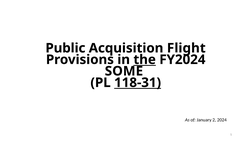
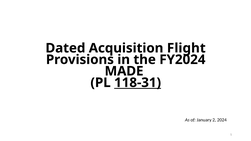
Public: Public -> Dated
the underline: present -> none
SOME: SOME -> MADE
